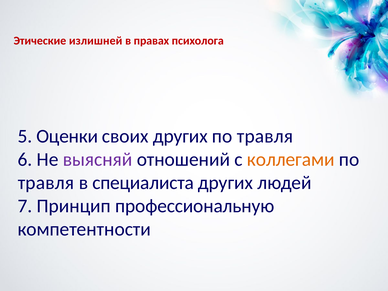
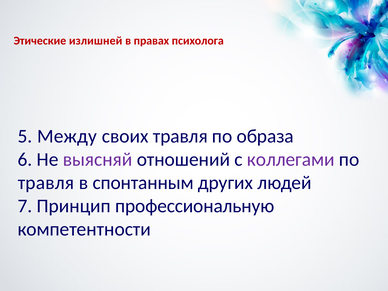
Оценки: Оценки -> Между
своих других: других -> травля
травля at (265, 136): травля -> образа
коллегами colour: orange -> purple
специалиста: специалиста -> спонтанным
